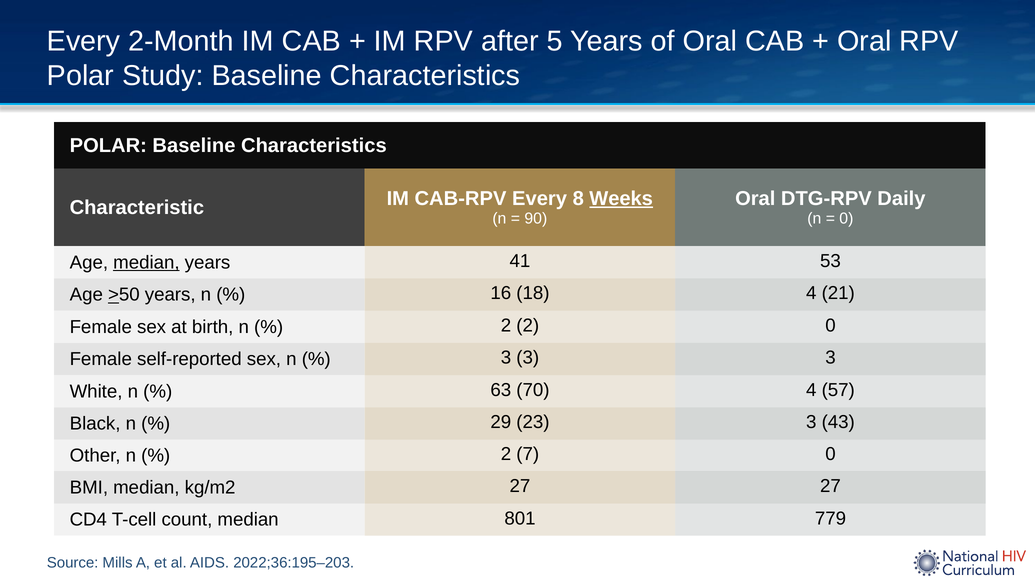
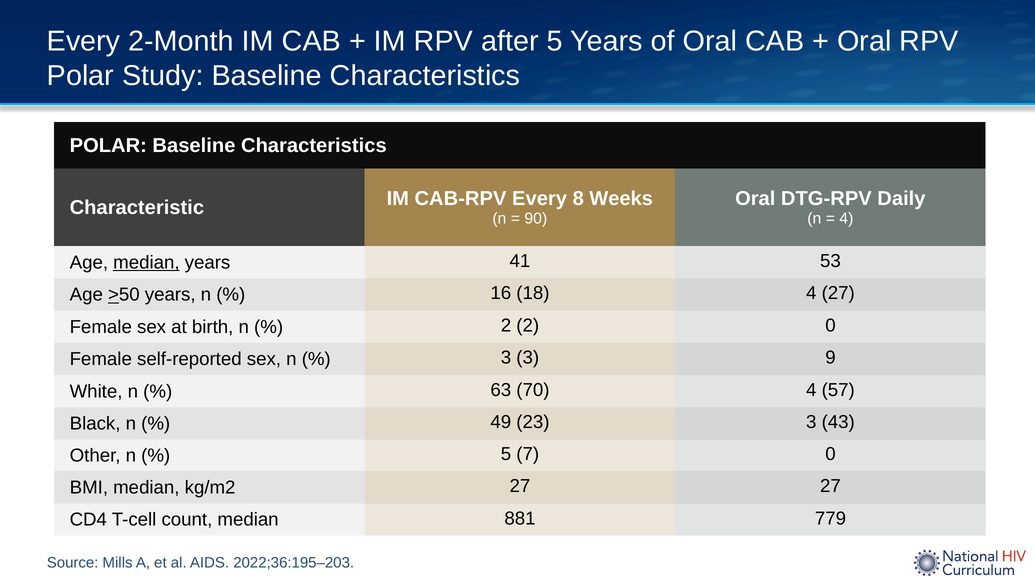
Weeks underline: present -> none
0 at (846, 219): 0 -> 4
4 21: 21 -> 27
3 3 3: 3 -> 9
29: 29 -> 49
2 at (506, 454): 2 -> 5
801: 801 -> 881
